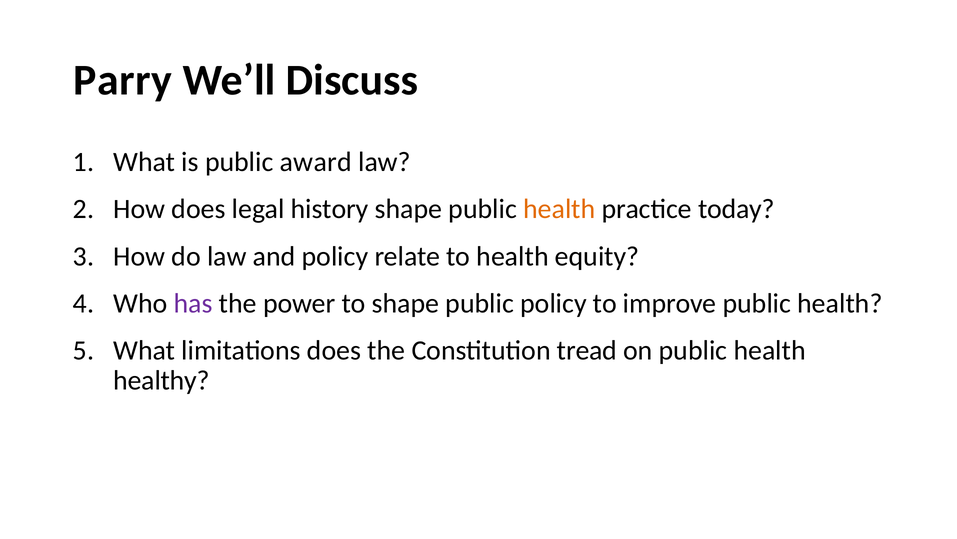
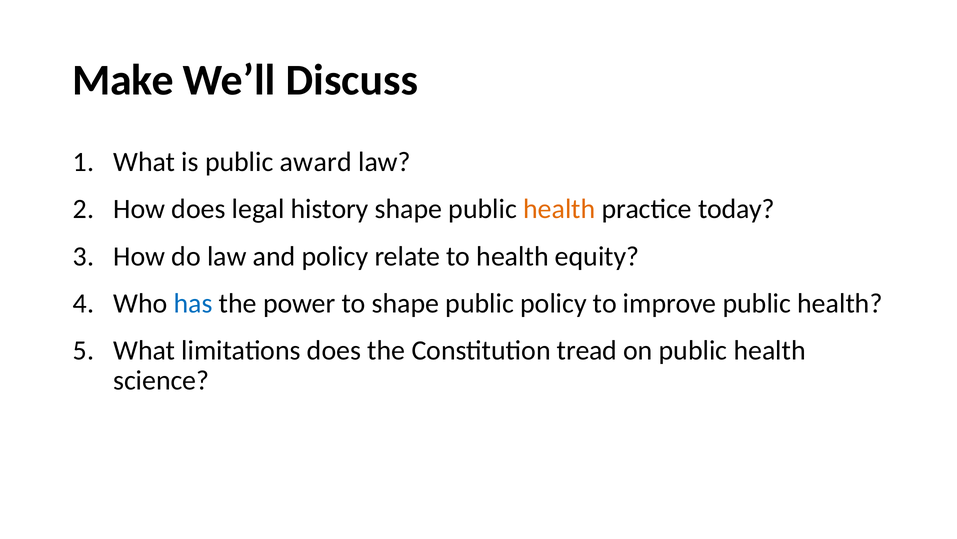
Parry: Parry -> Make
has colour: purple -> blue
healthy: healthy -> science
